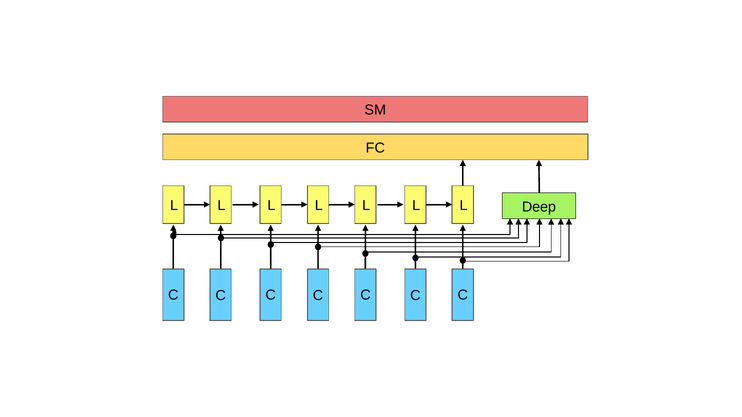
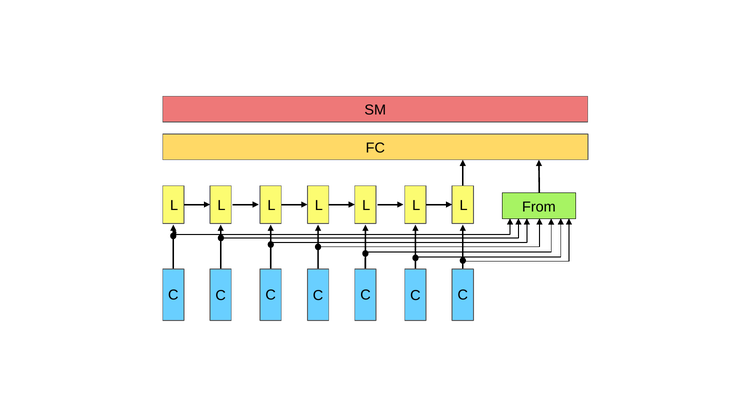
Deep: Deep -> From
